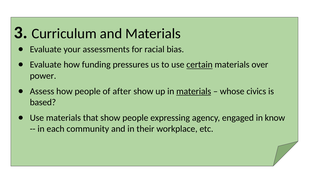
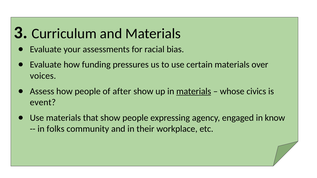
certain underline: present -> none
power: power -> voices
based: based -> event
each: each -> folks
